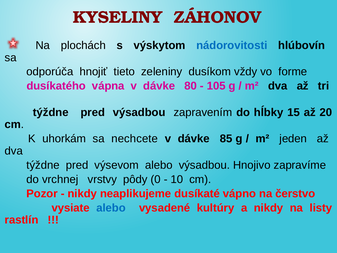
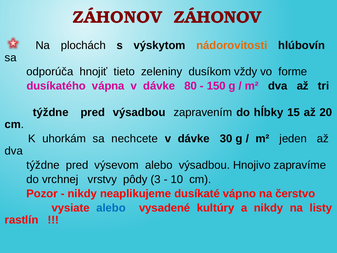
KYSELINY at (118, 17): KYSELINY -> ZÁHONOV
nádorovitosti colour: blue -> orange
105: 105 -> 150
85: 85 -> 30
0: 0 -> 3
